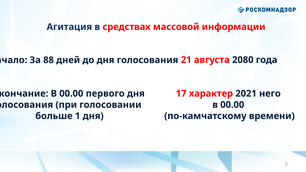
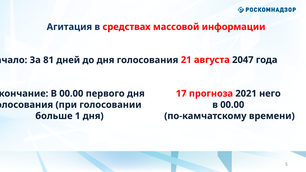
2080: 2080 -> 2047
88: 88 -> 81
характер: характер -> прогноза
